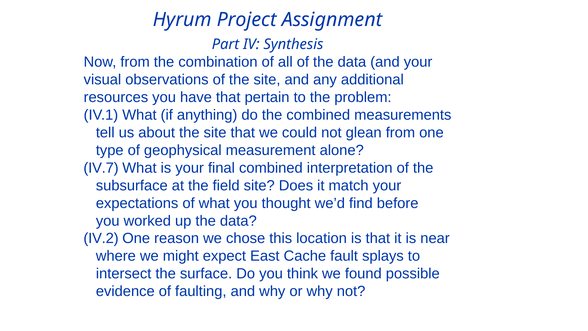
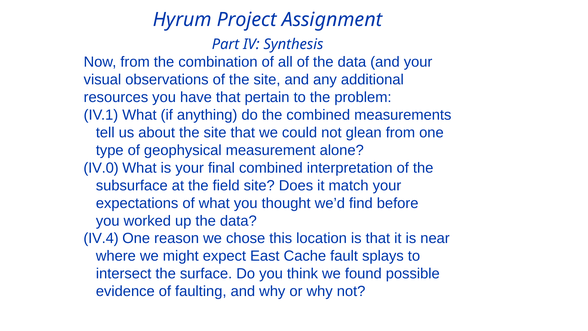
IV.7: IV.7 -> IV.0
IV.2: IV.2 -> IV.4
